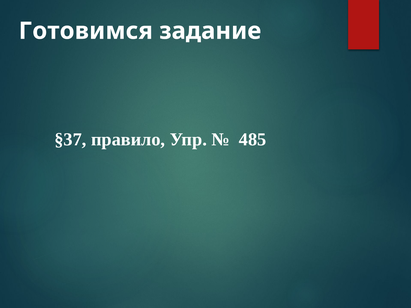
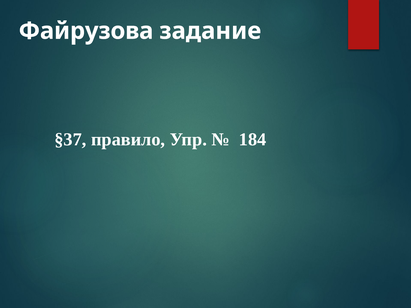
Готовимся: Готовимся -> Файрузова
485: 485 -> 184
